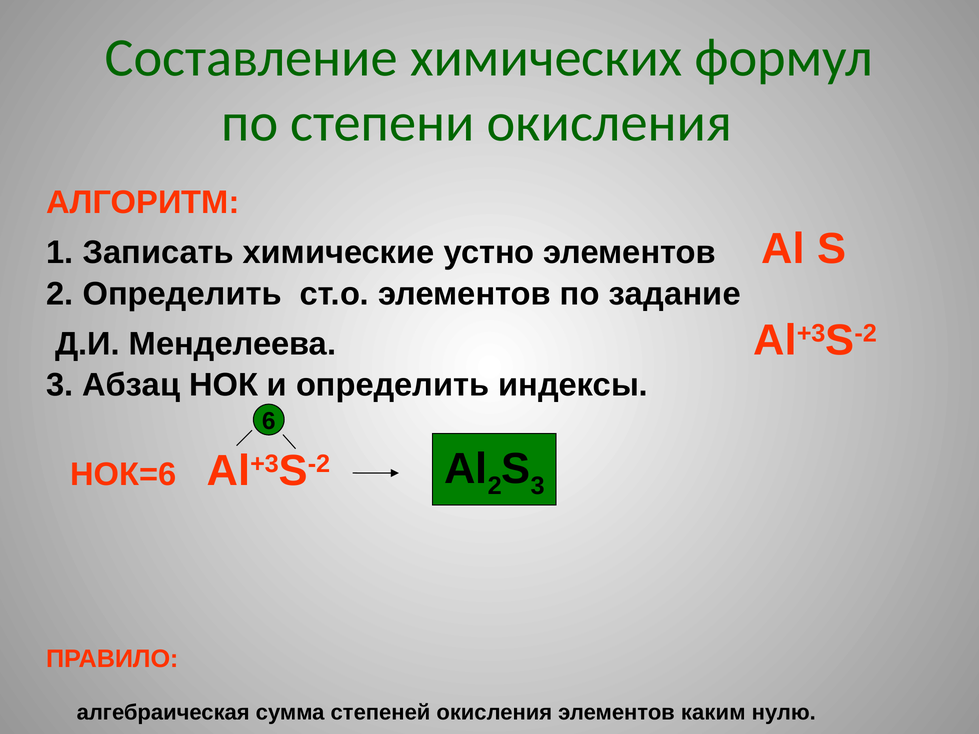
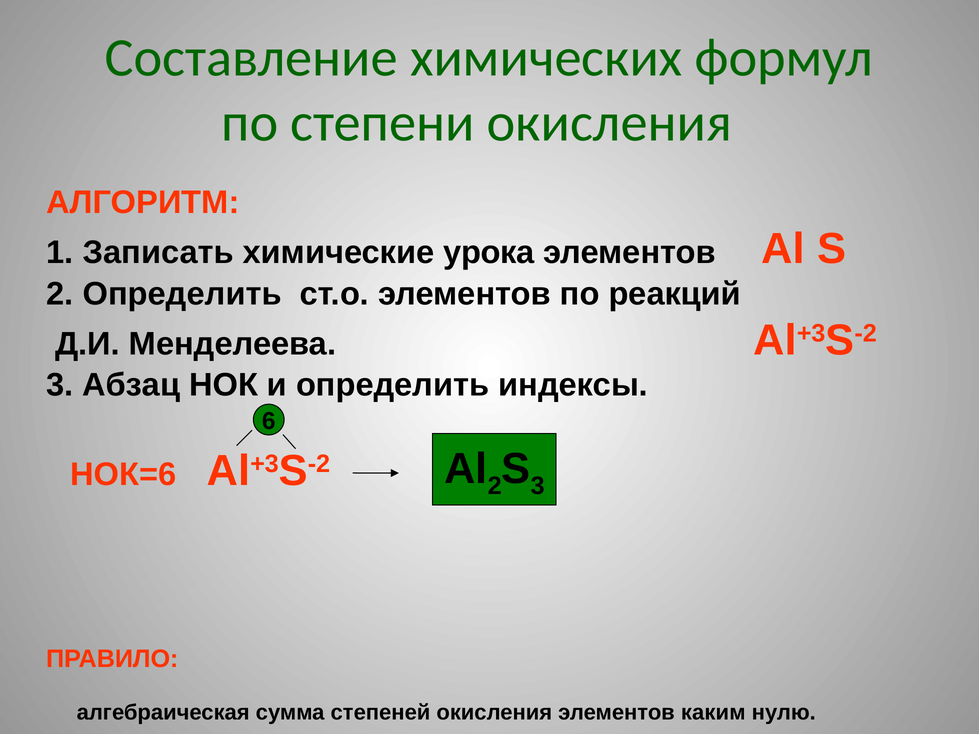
устно: устно -> урока
задание: задание -> реакций
